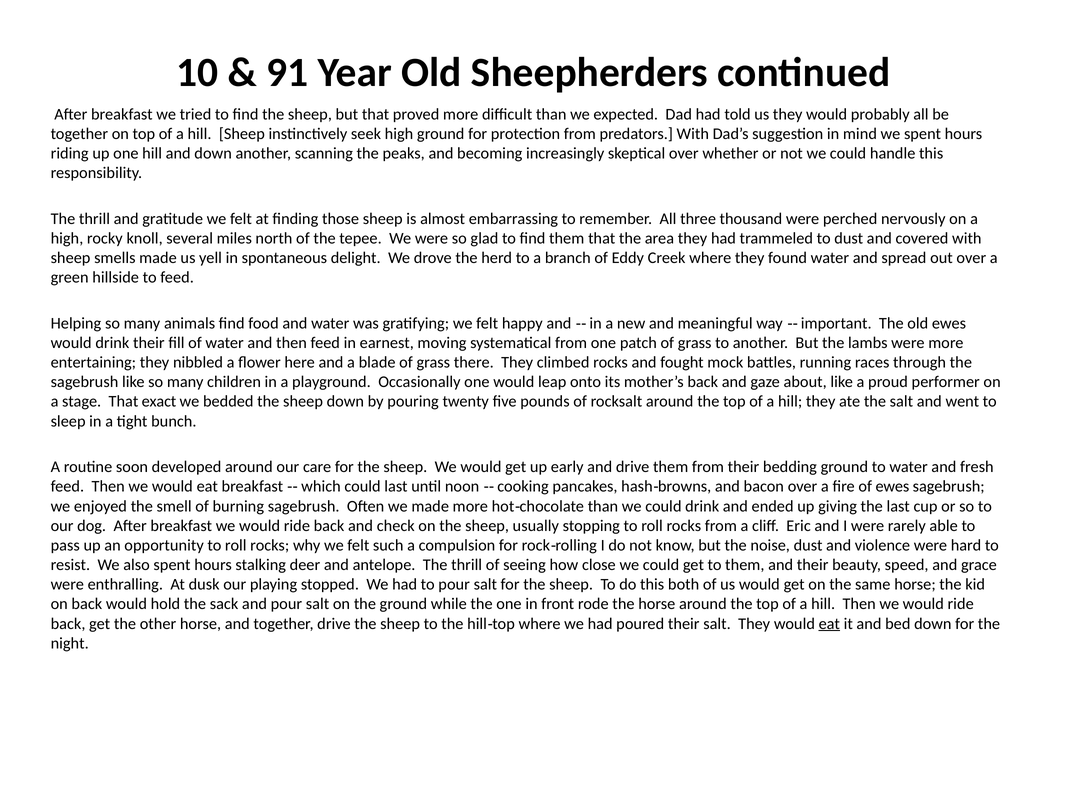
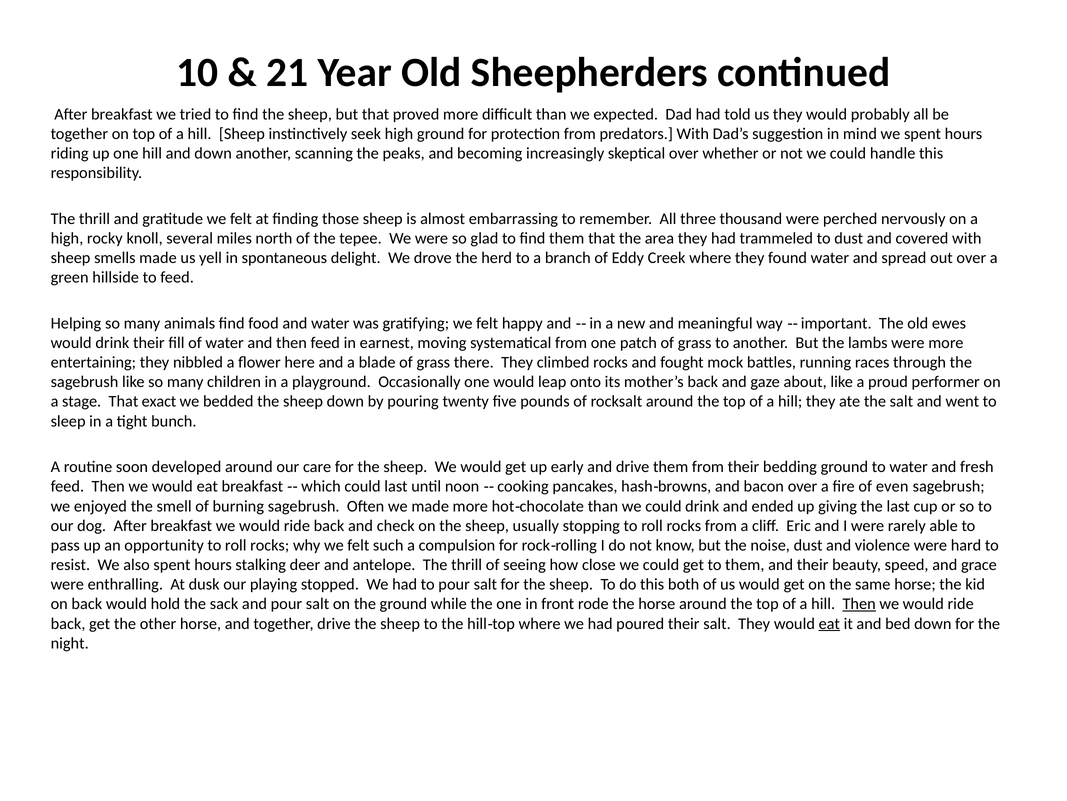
91: 91 -> 21
of ewes: ewes -> even
Then at (859, 604) underline: none -> present
